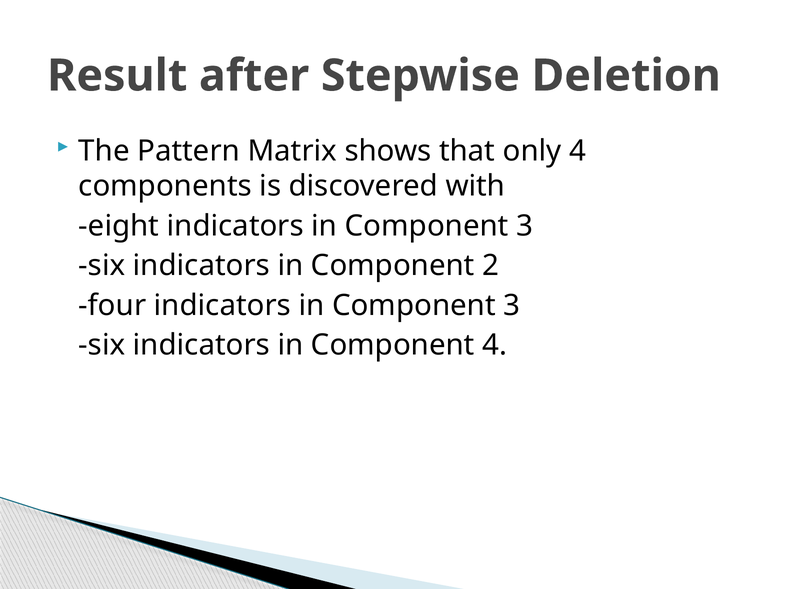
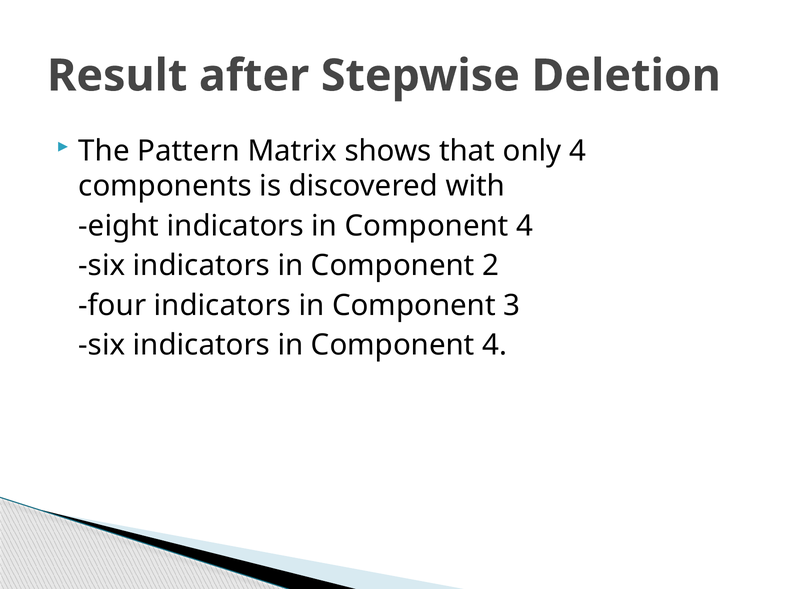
3 at (525, 226): 3 -> 4
